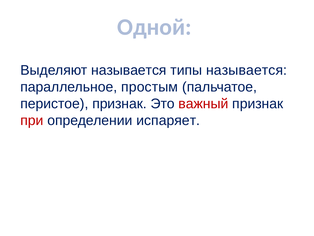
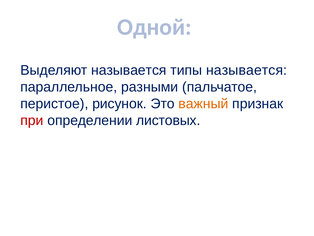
простым: простым -> разными
перистое признак: признак -> рисунок
важный colour: red -> orange
испаряет: испаряет -> листовых
